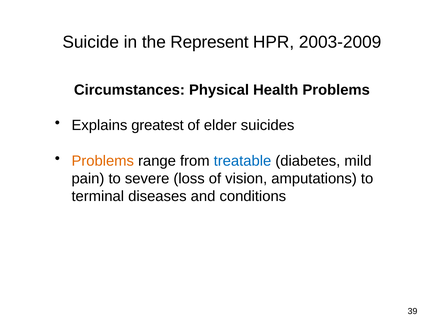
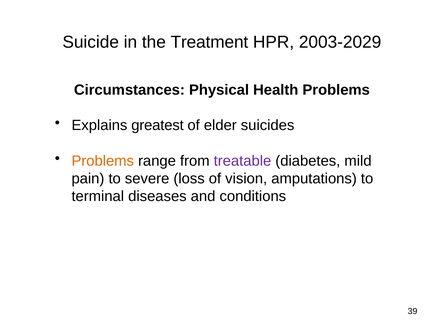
Represent: Represent -> Treatment
2003-2009: 2003-2009 -> 2003-2029
treatable colour: blue -> purple
